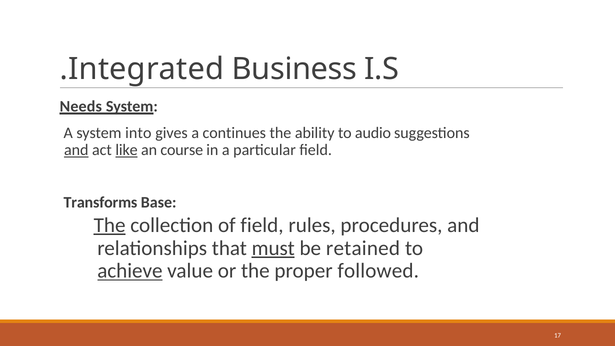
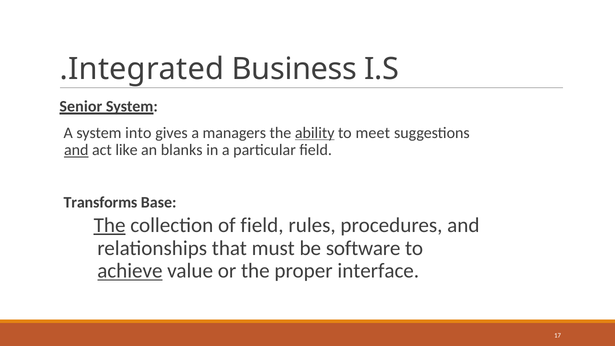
Needs: Needs -> Senior
continues: continues -> managers
ability underline: none -> present
audio: audio -> meet
like underline: present -> none
course: course -> blanks
must underline: present -> none
retained: retained -> software
followed: followed -> interface
